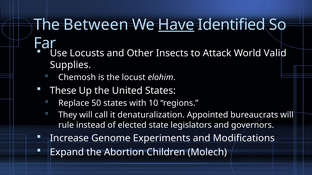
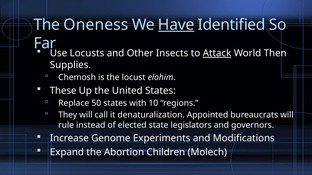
Between: Between -> Oneness
Attack underline: none -> present
Valid: Valid -> Then
